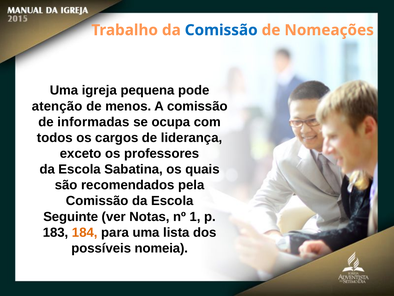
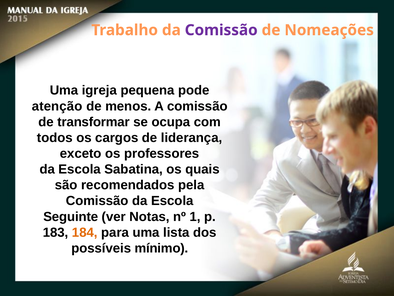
Comissão at (221, 30) colour: blue -> purple
informadas: informadas -> transformar
nomeia: nomeia -> mínimo
